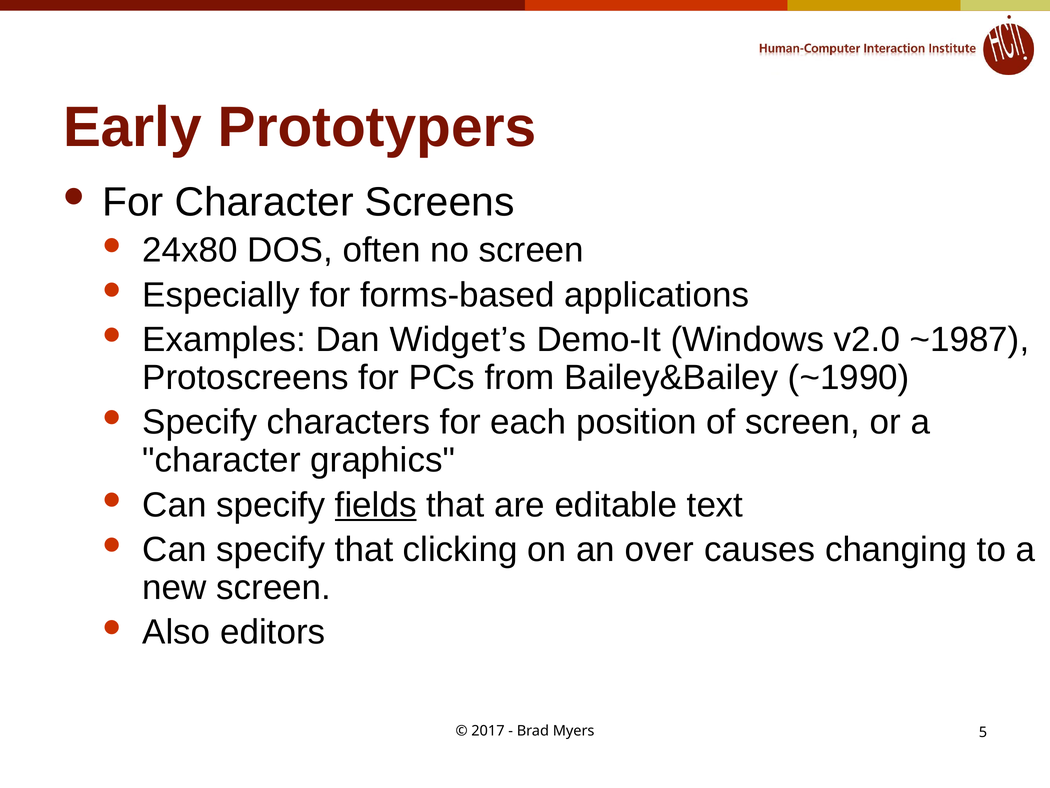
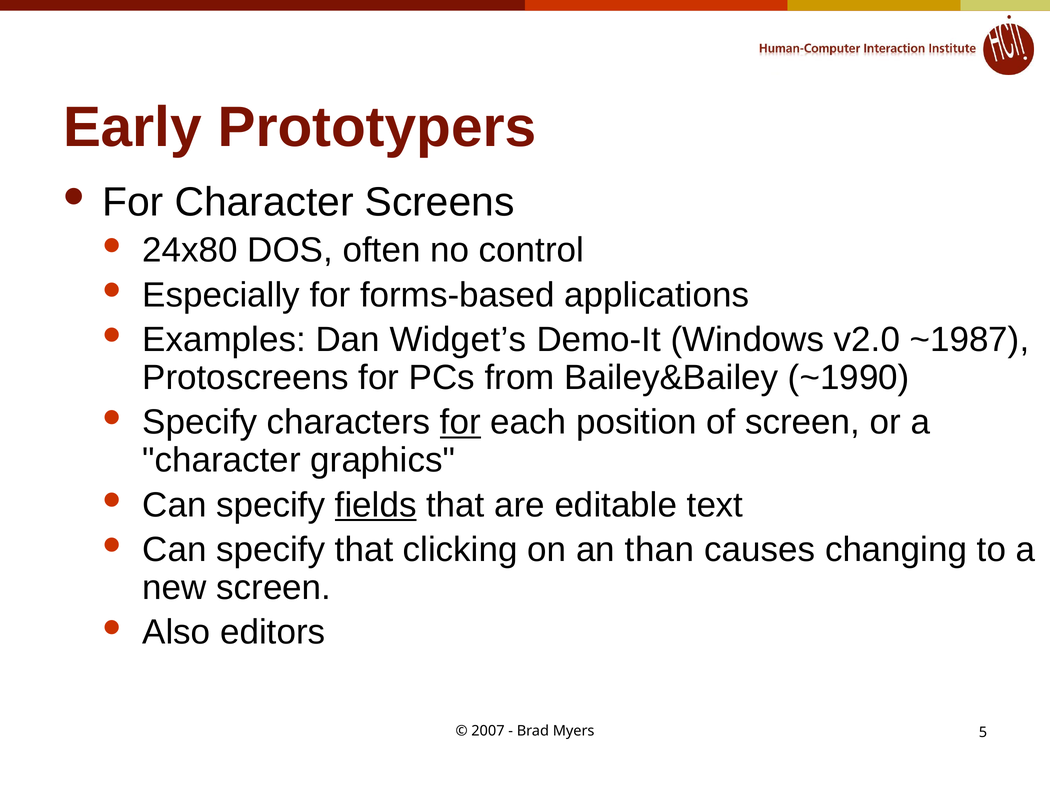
no screen: screen -> control
for at (460, 422) underline: none -> present
over: over -> than
2017: 2017 -> 2007
